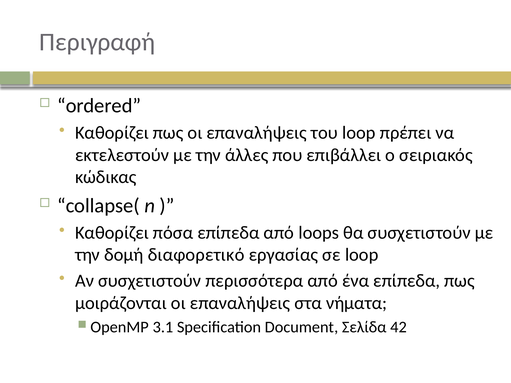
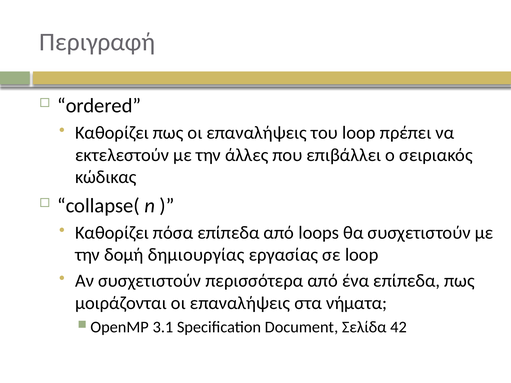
διαφορετικό: διαφορετικό -> δημιουργίας
